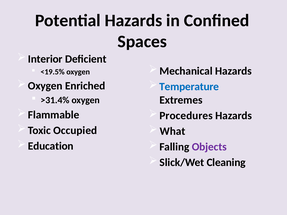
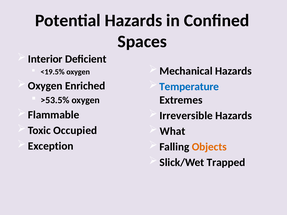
>31.4%: >31.4% -> >53.5%
Procedures: Procedures -> Irreversible
Education: Education -> Exception
Objects colour: purple -> orange
Cleaning: Cleaning -> Trapped
